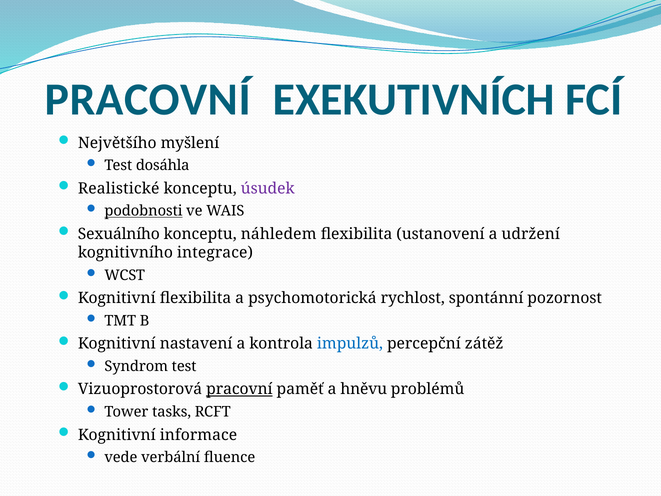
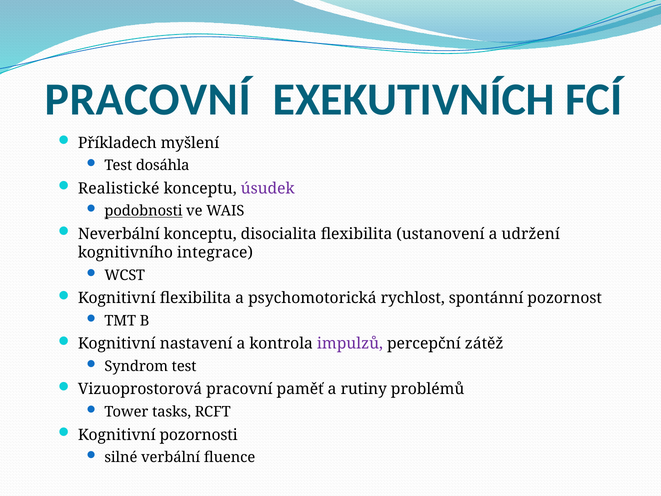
Největšího: Největšího -> Příkladech
Sexuálního: Sexuálního -> Neverbální
náhledem: náhledem -> disocialita
impulzů colour: blue -> purple
pracovní at (239, 389) underline: present -> none
hněvu: hněvu -> rutiny
informace: informace -> pozornosti
vede: vede -> silné
